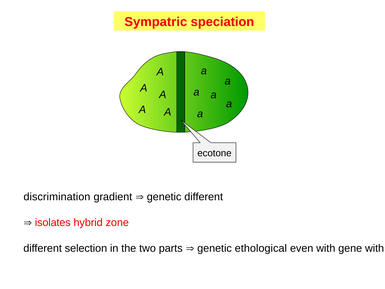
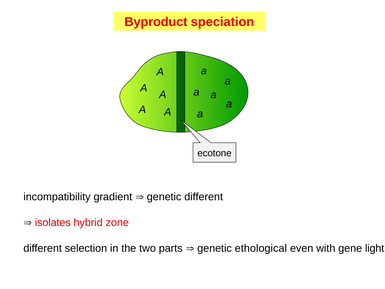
Sympatric: Sympatric -> Byproduct
discrimination: discrimination -> incompatibility
gene with: with -> light
